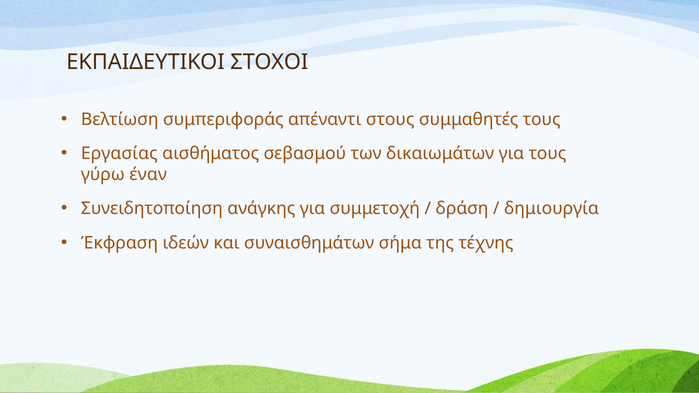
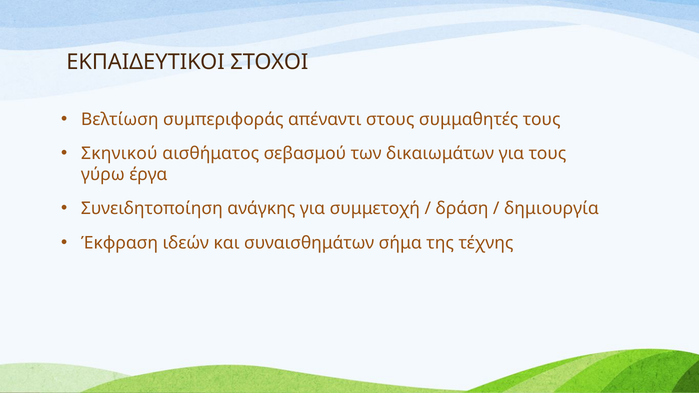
Εργασίας: Εργασίας -> Σκηνικού
έναν: έναν -> έργα
